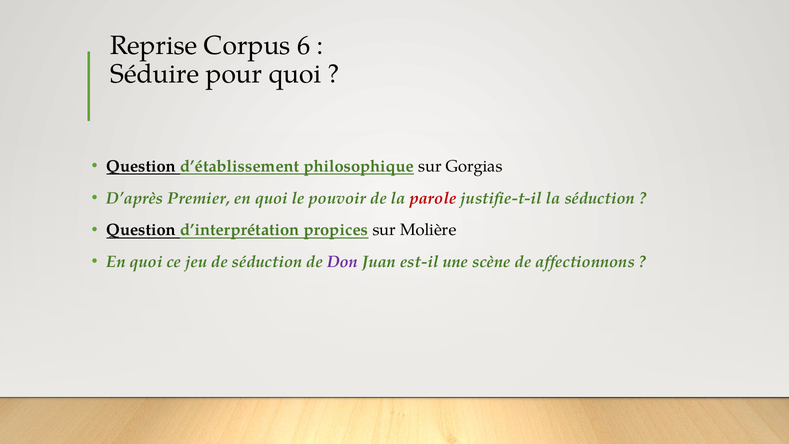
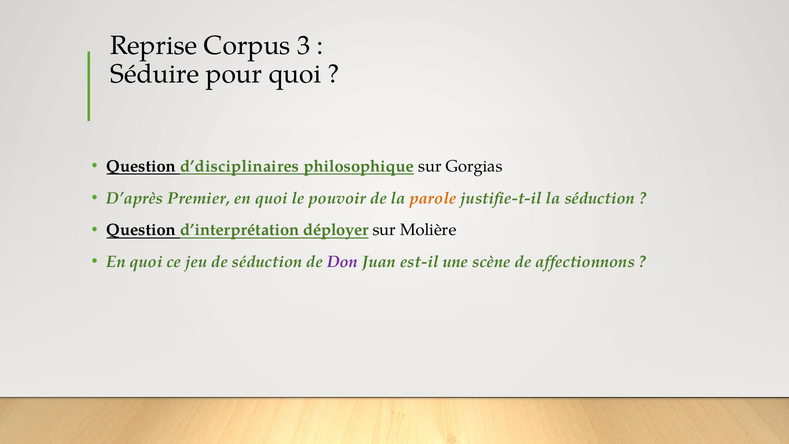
6: 6 -> 3
d’établissement: d’établissement -> d’disciplinaires
parole colour: red -> orange
propices: propices -> déployer
